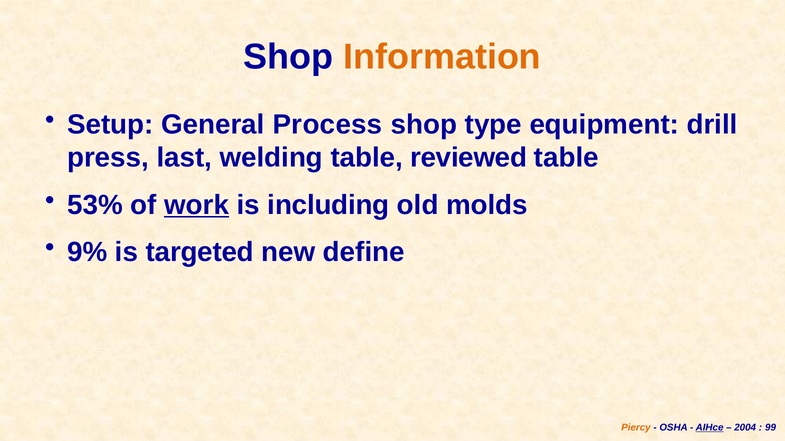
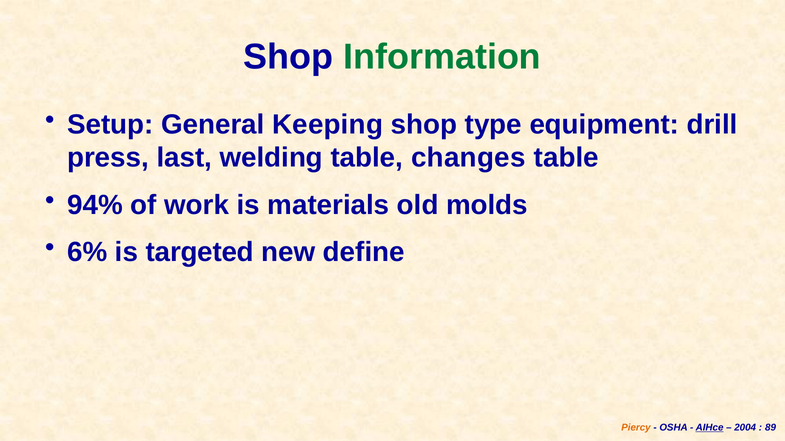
Information colour: orange -> green
Process: Process -> Keeping
reviewed: reviewed -> changes
53%: 53% -> 94%
work underline: present -> none
including: including -> materials
9%: 9% -> 6%
99: 99 -> 89
